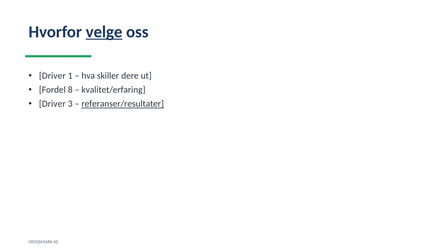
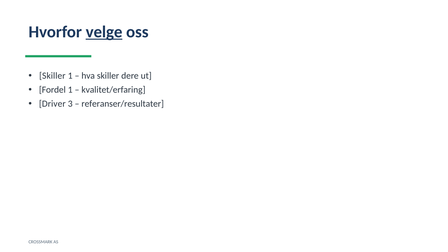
Driver at (52, 76): Driver -> Skiller
Fordel 8: 8 -> 1
referanser/resultater underline: present -> none
